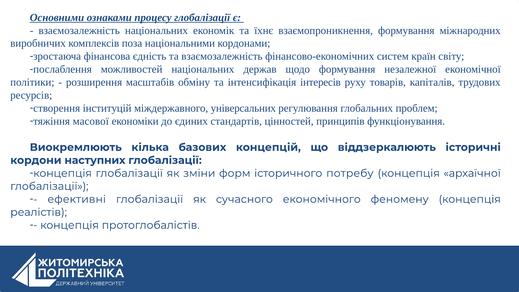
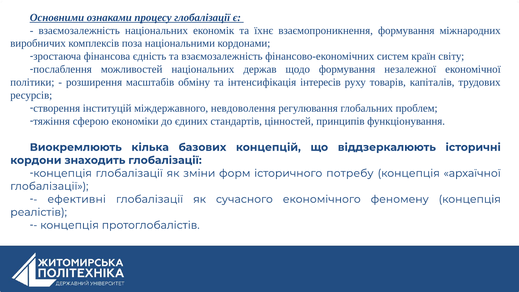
універсальних: універсальних -> невдоволення
масової: масової -> сферою
наступних: наступних -> знаходить
